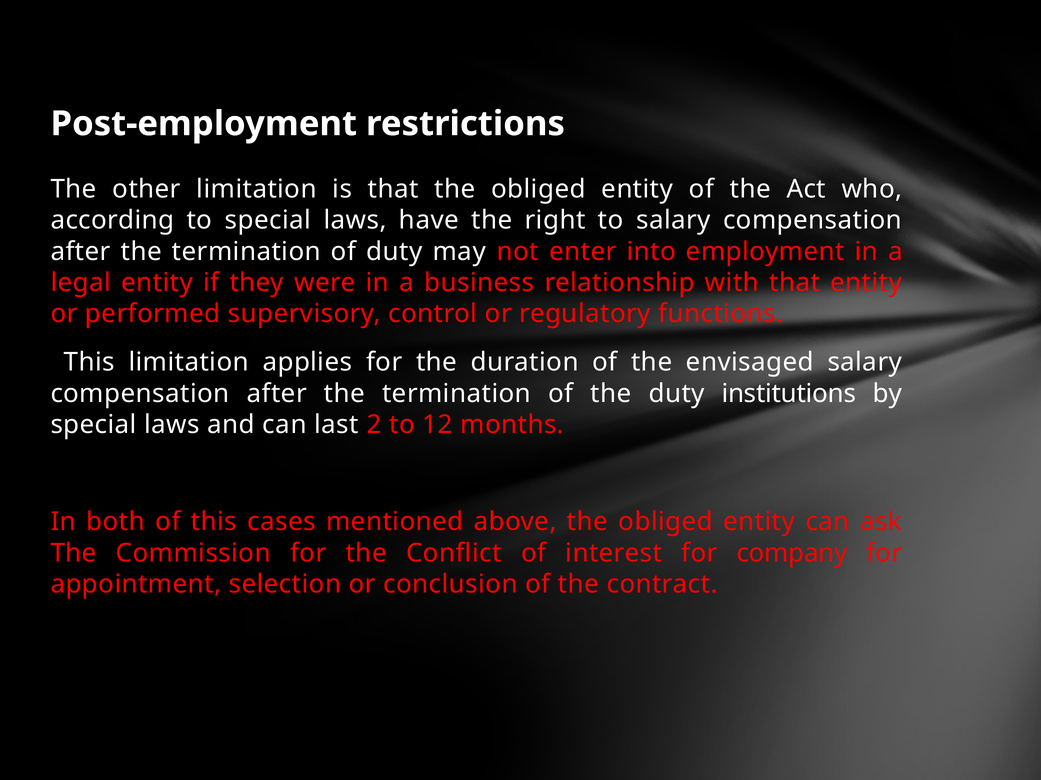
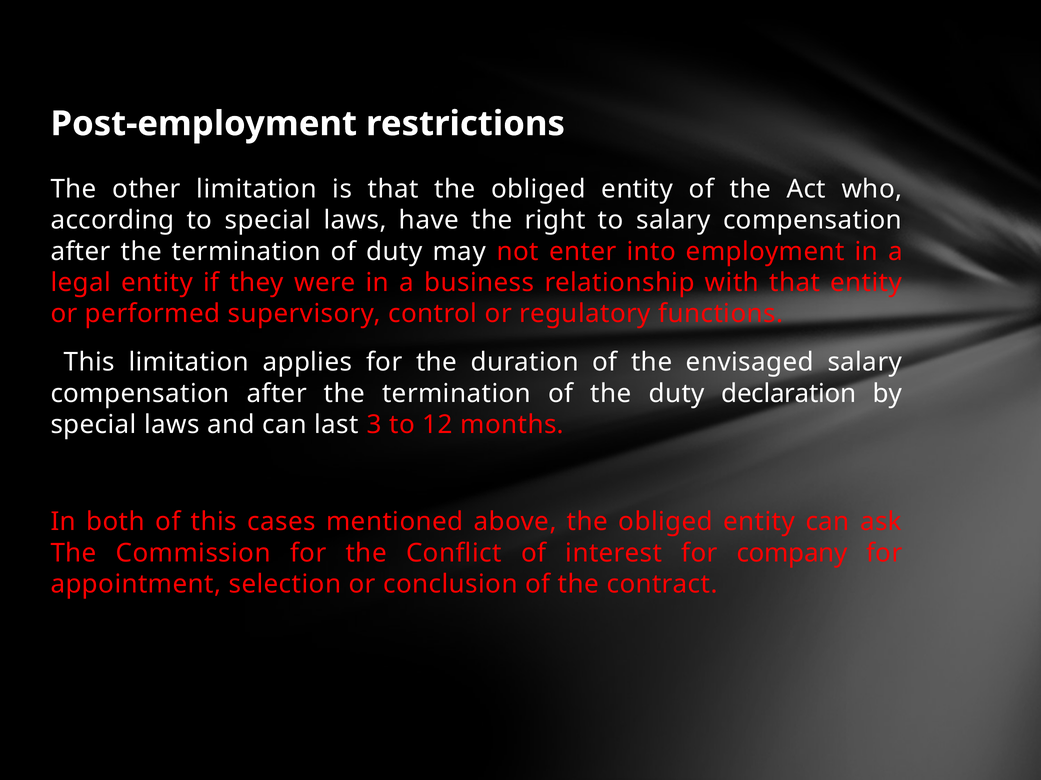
institutions: institutions -> declaration
2: 2 -> 3
